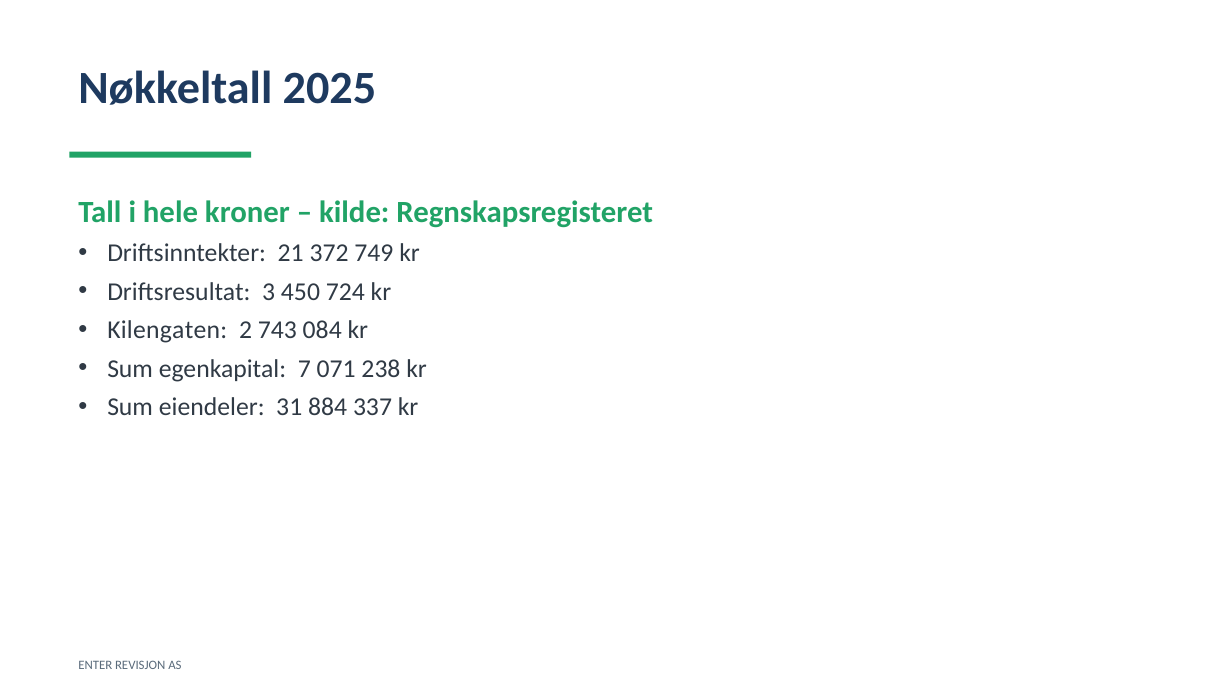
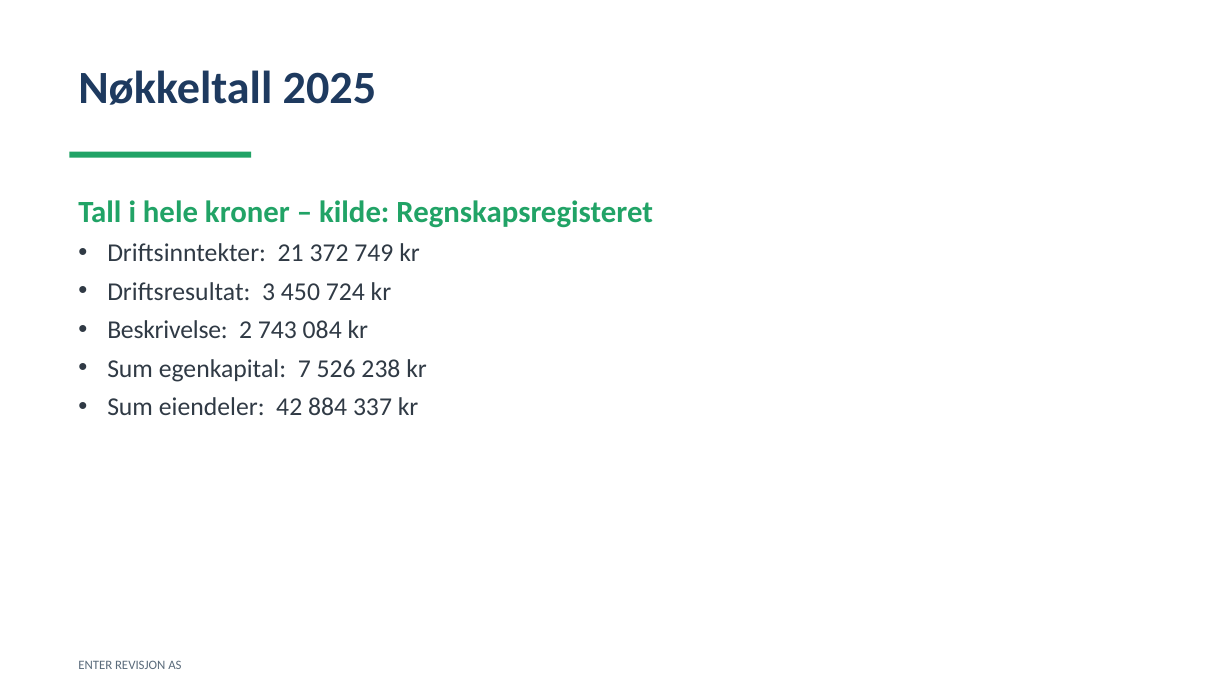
Kilengaten: Kilengaten -> Beskrivelse
071: 071 -> 526
31: 31 -> 42
